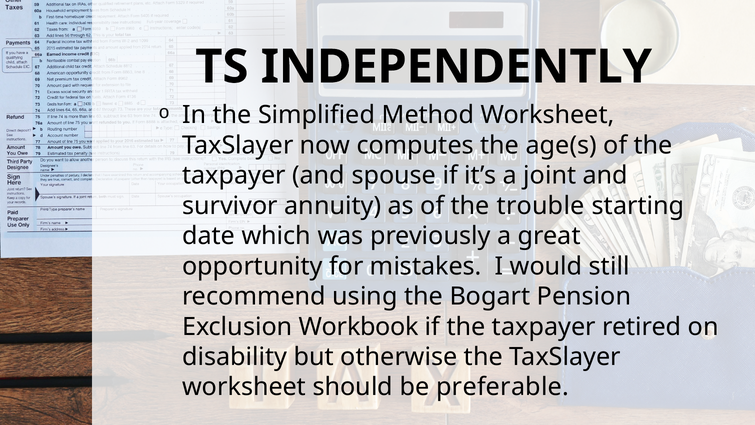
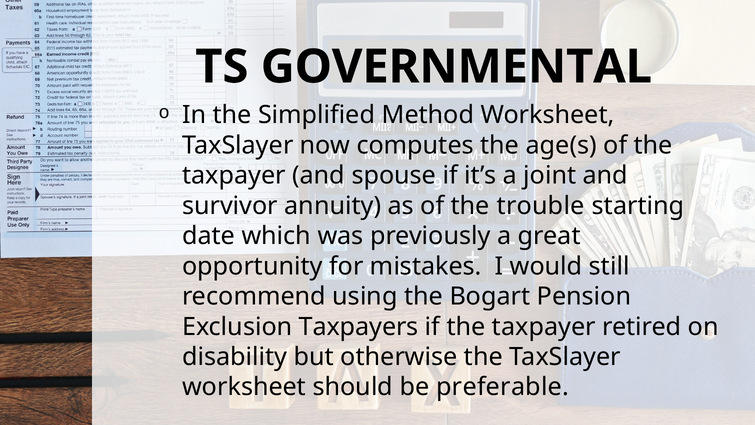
INDEPENDENTLY: INDEPENDENTLY -> GOVERNMENTAL
Workbook: Workbook -> Taxpayers
